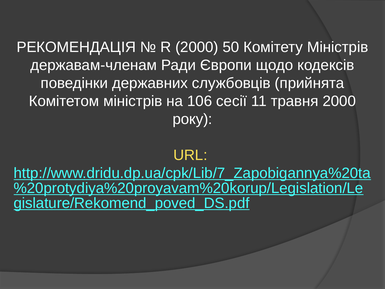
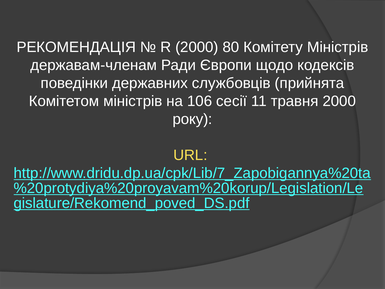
50: 50 -> 80
